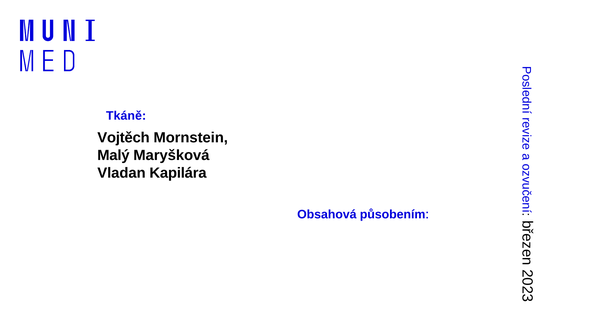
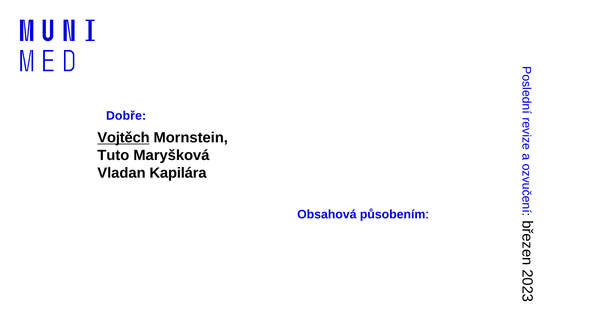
Tkáně: Tkáně -> Dobře
Vojtěch underline: none -> present
Malý: Malý -> Tuto
